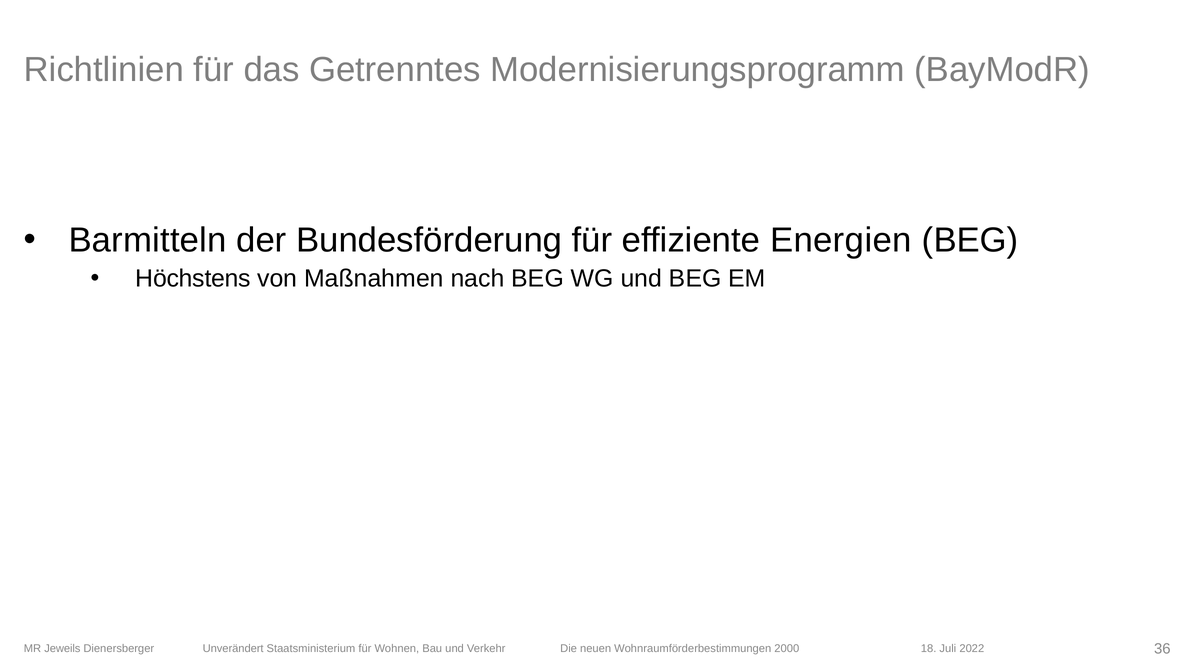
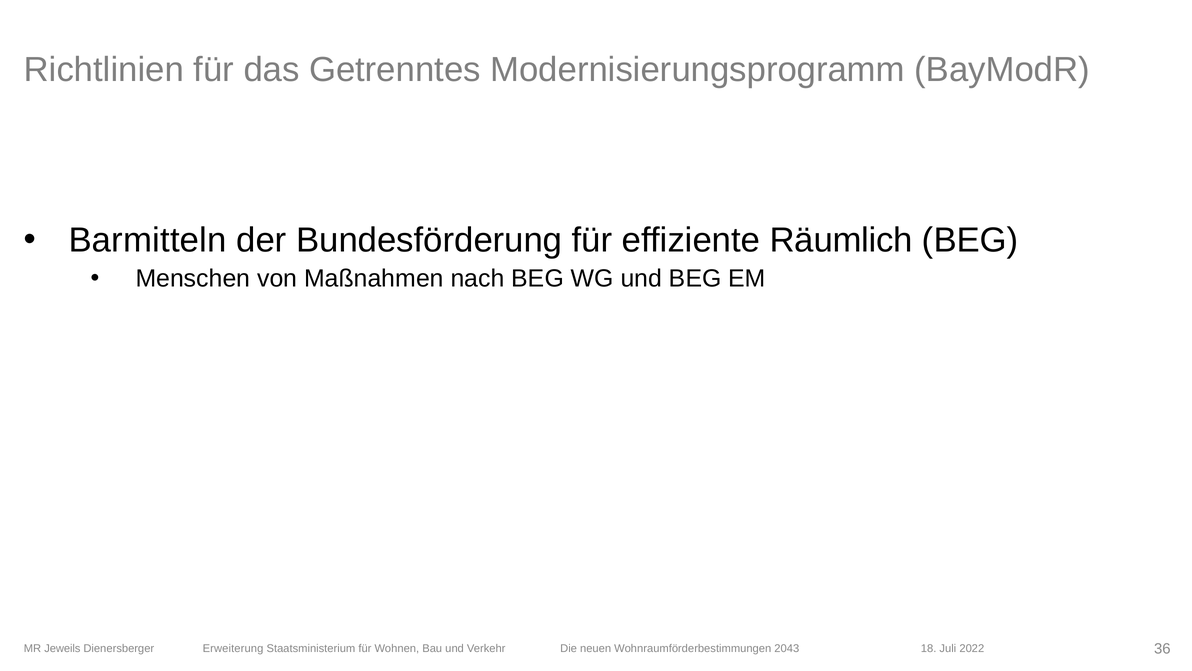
Energien: Energien -> Räumlich
Höchstens: Höchstens -> Menschen
Unverändert: Unverändert -> Erweiterung
2000: 2000 -> 2043
